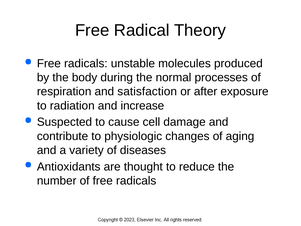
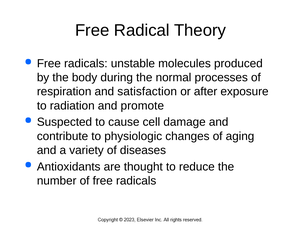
increase: increase -> promote
